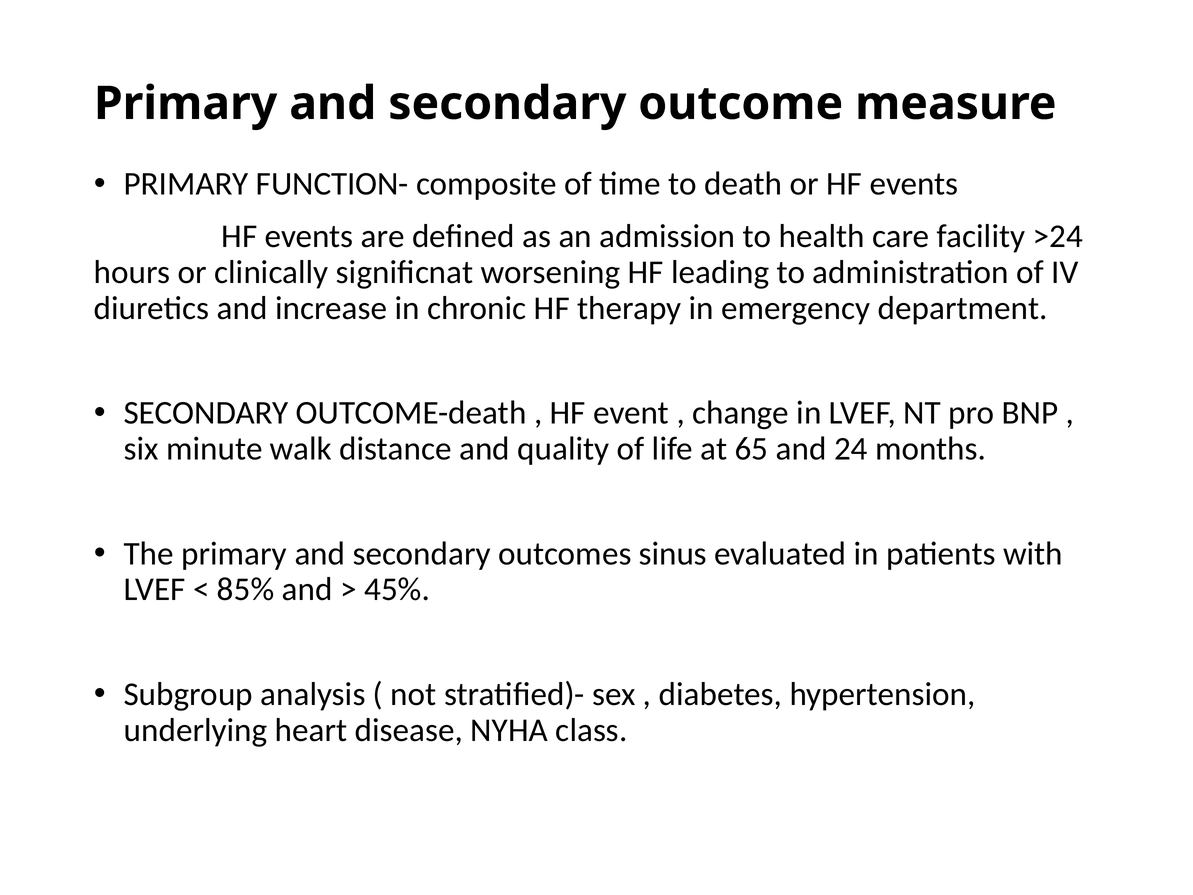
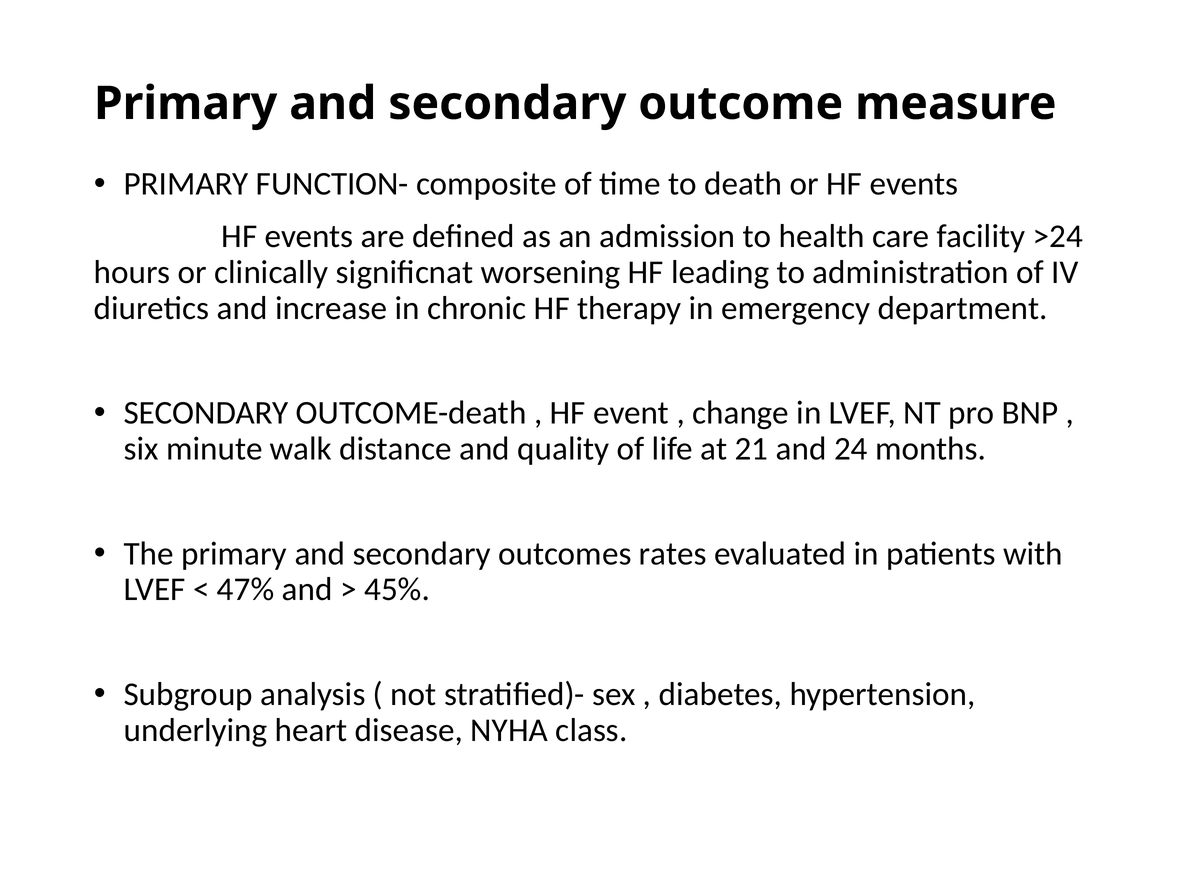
65: 65 -> 21
sinus: sinus -> rates
85%: 85% -> 47%
